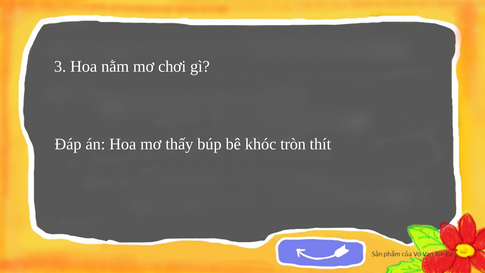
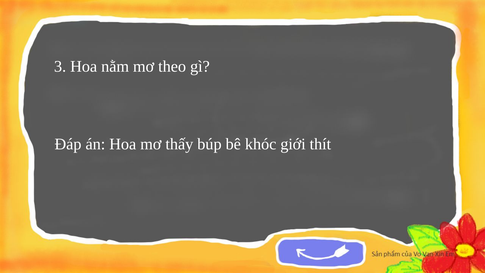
chơi: chơi -> theo
tròn: tròn -> giới
